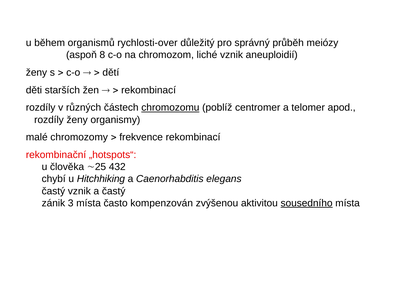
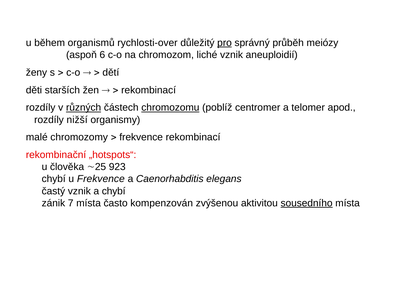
pro underline: none -> present
8: 8 -> 6
různých underline: none -> present
rozdíly ženy: ženy -> nižší
432: 432 -> 923
u Hitchhiking: Hitchhiking -> Frekvence
a častý: častý -> chybí
3: 3 -> 7
